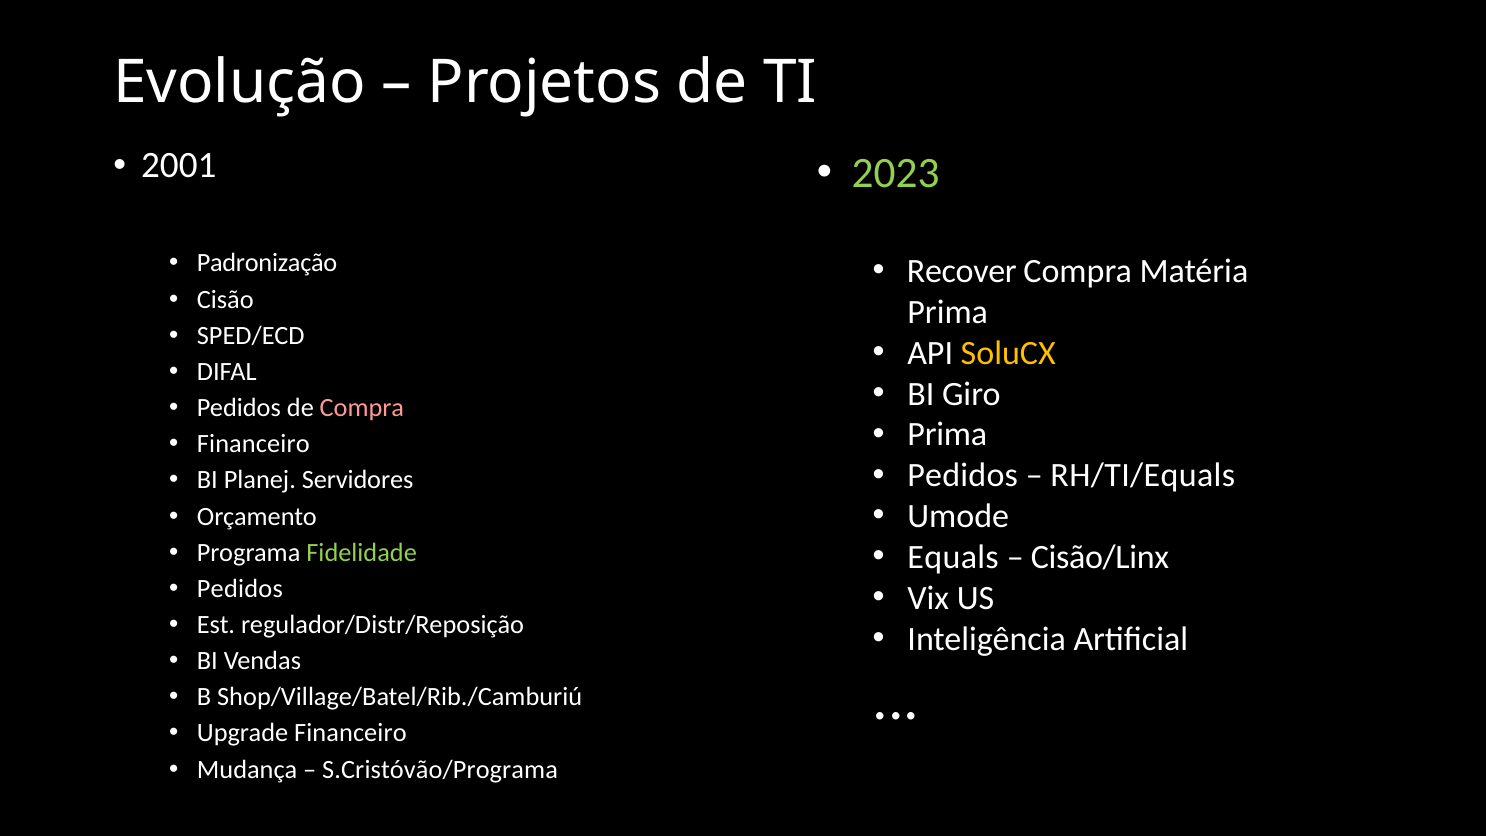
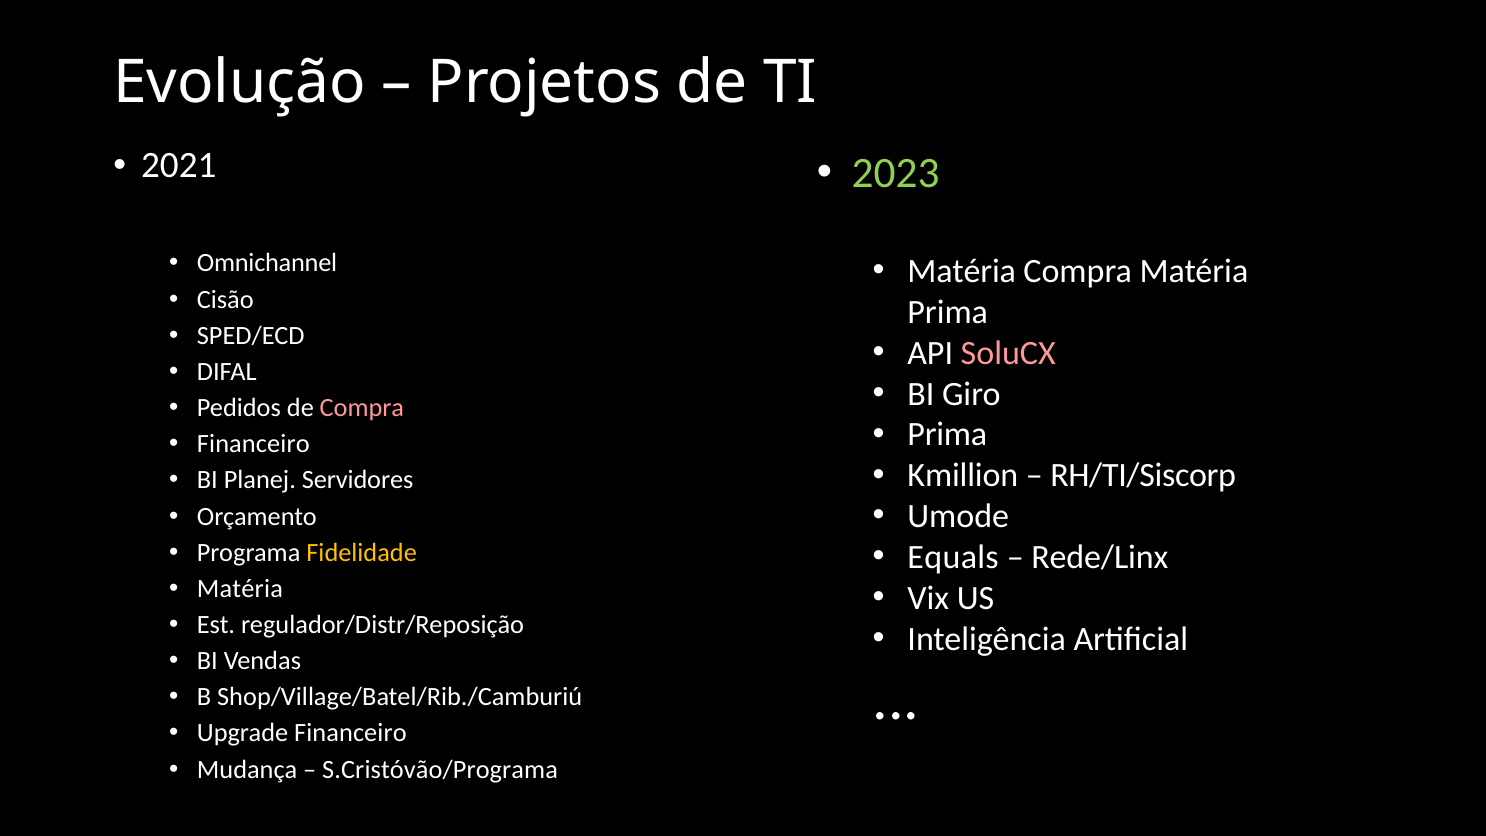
2001: 2001 -> 2021
Padronização: Padronização -> Omnichannel
Recover at (962, 271): Recover -> Matéria
SoluCX colour: yellow -> pink
Pedidos at (963, 476): Pedidos -> Kmillion
RH/TI/Equals: RH/TI/Equals -> RH/TI/Siscorp
Fidelidade colour: light green -> yellow
Cisão/Linx: Cisão/Linx -> Rede/Linx
Pedidos at (240, 589): Pedidos -> Matéria
